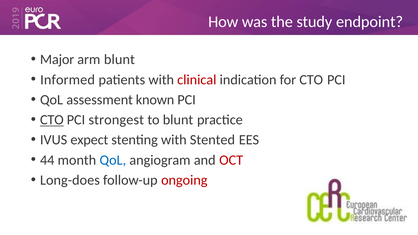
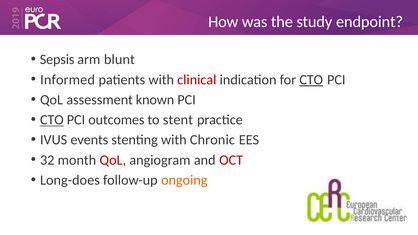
Major: Major -> Sepsis
CTO at (311, 80) underline: none -> present
strongest: strongest -> outcomes
to blunt: blunt -> stent
expect: expect -> events
Stented: Stented -> Chronic
44: 44 -> 32
QoL at (113, 160) colour: blue -> red
ongoing colour: red -> orange
